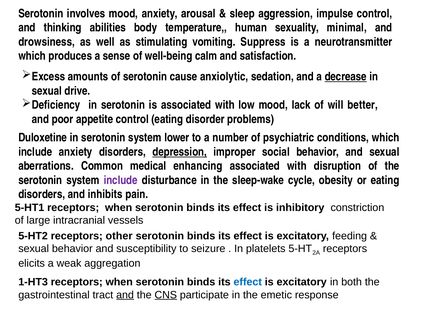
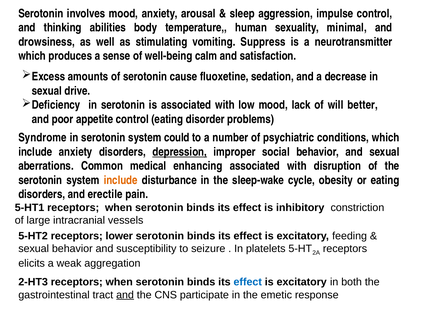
anxiolytic: anxiolytic -> fluoxetine
decrease underline: present -> none
Duloxetine: Duloxetine -> Syndrome
lower: lower -> could
include at (121, 180) colour: purple -> orange
inhibits: inhibits -> erectile
other: other -> lower
1-HT3: 1-HT3 -> 2-HT3
CNS underline: present -> none
